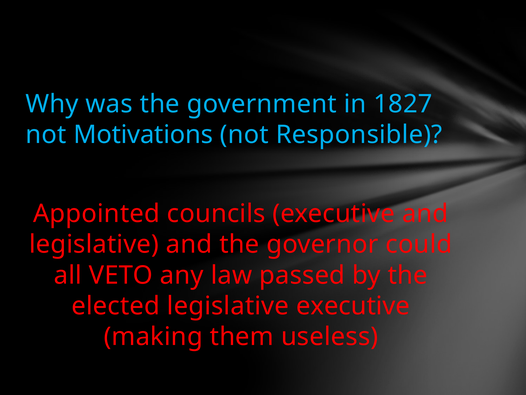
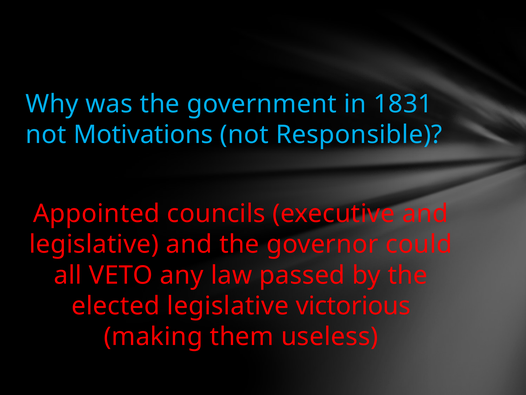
1827: 1827 -> 1831
legislative executive: executive -> victorious
